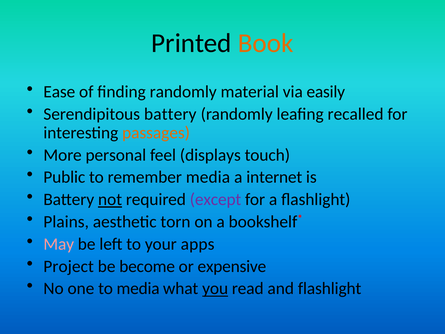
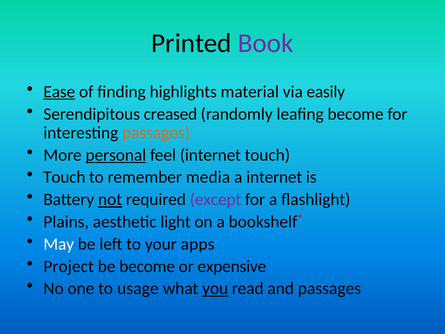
Book colour: orange -> purple
Ease underline: none -> present
finding randomly: randomly -> highlights
Serendipitous battery: battery -> creased
leafing recalled: recalled -> become
personal underline: none -> present
feel displays: displays -> internet
Public at (64, 177): Public -> Touch
torn: torn -> light
May colour: pink -> white
to media: media -> usage
and flashlight: flashlight -> passages
